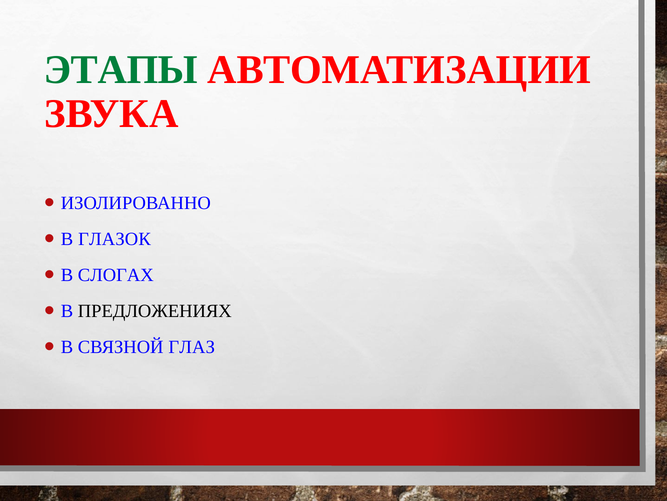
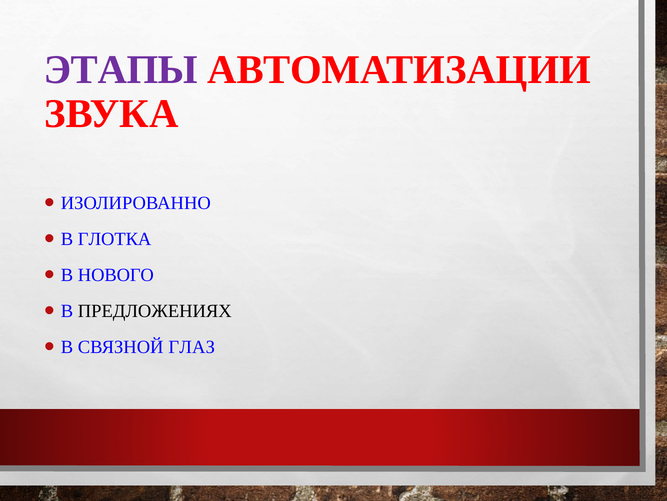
ЭТАПЫ colour: green -> purple
ГЛАЗОК: ГЛАЗОК -> ГЛОТКА
СЛОГАХ: СЛОГАХ -> НОВОГО
